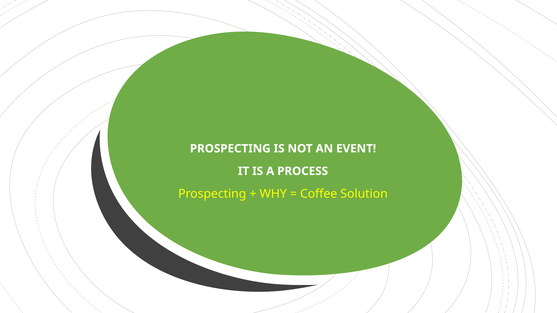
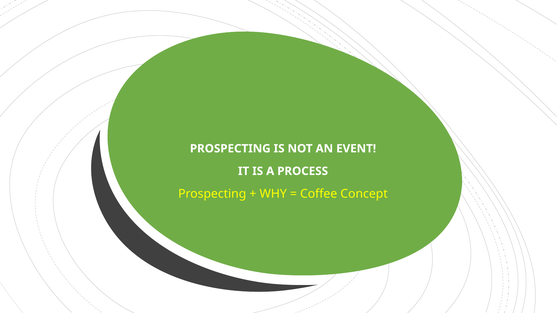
Solution: Solution -> Concept
